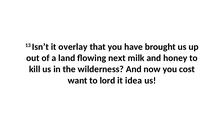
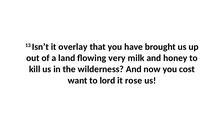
next: next -> very
idea: idea -> rose
